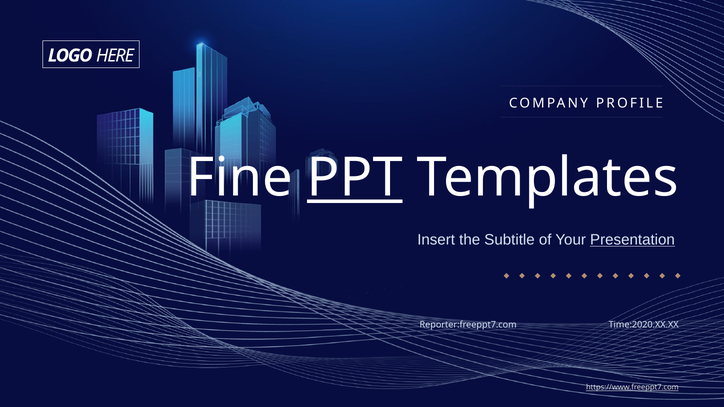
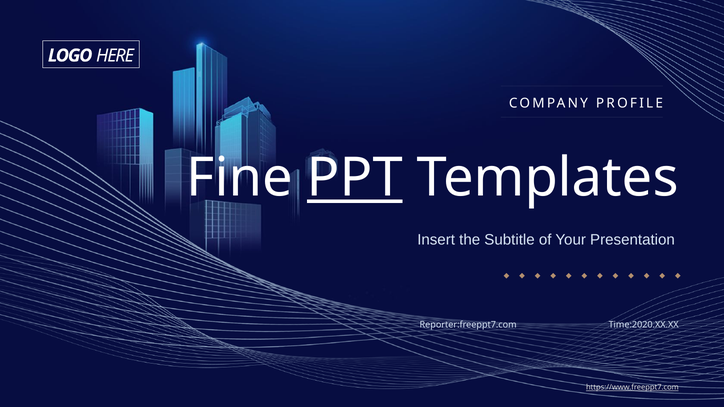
Presentation underline: present -> none
